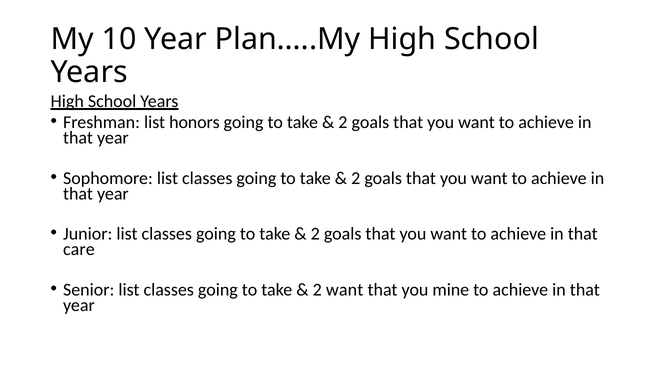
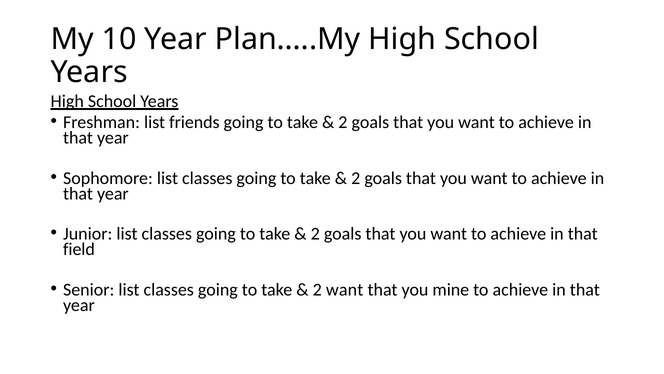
honors: honors -> friends
care: care -> field
